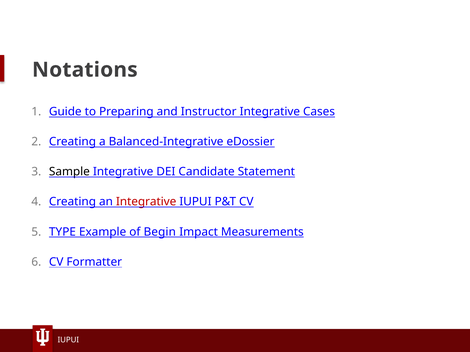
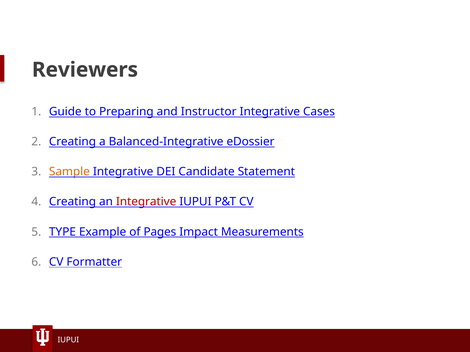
Notations: Notations -> Reviewers
Sample colour: black -> orange
Begin: Begin -> Pages
